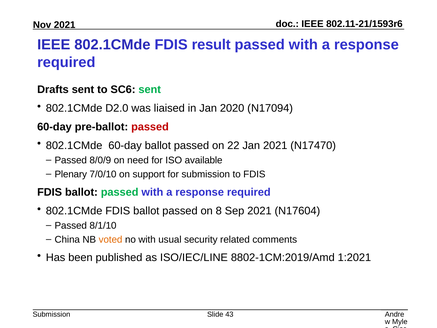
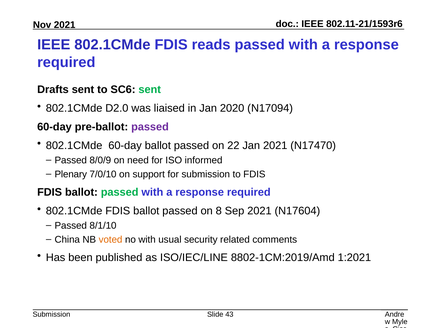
result: result -> reads
passed at (150, 127) colour: red -> purple
available: available -> informed
